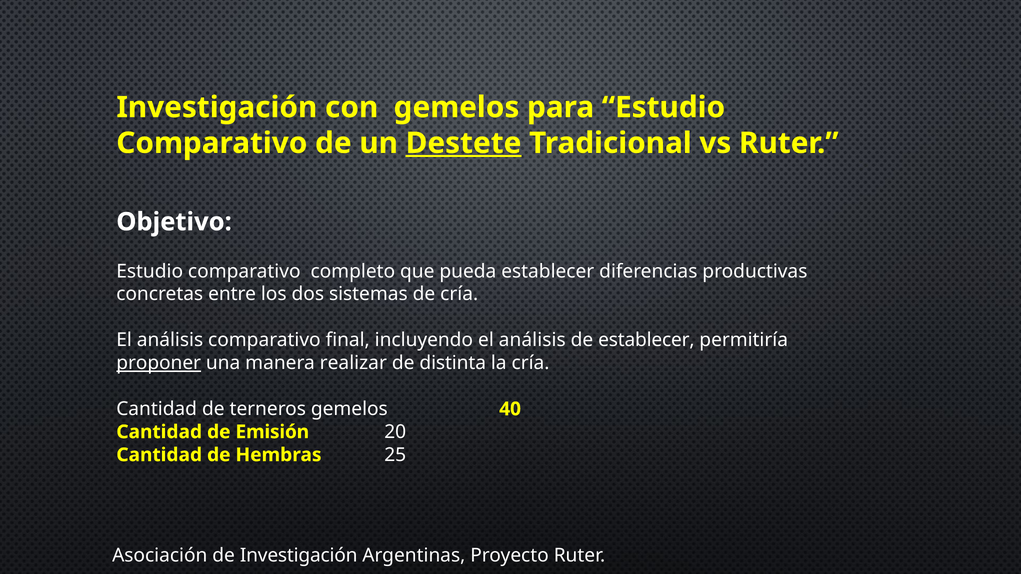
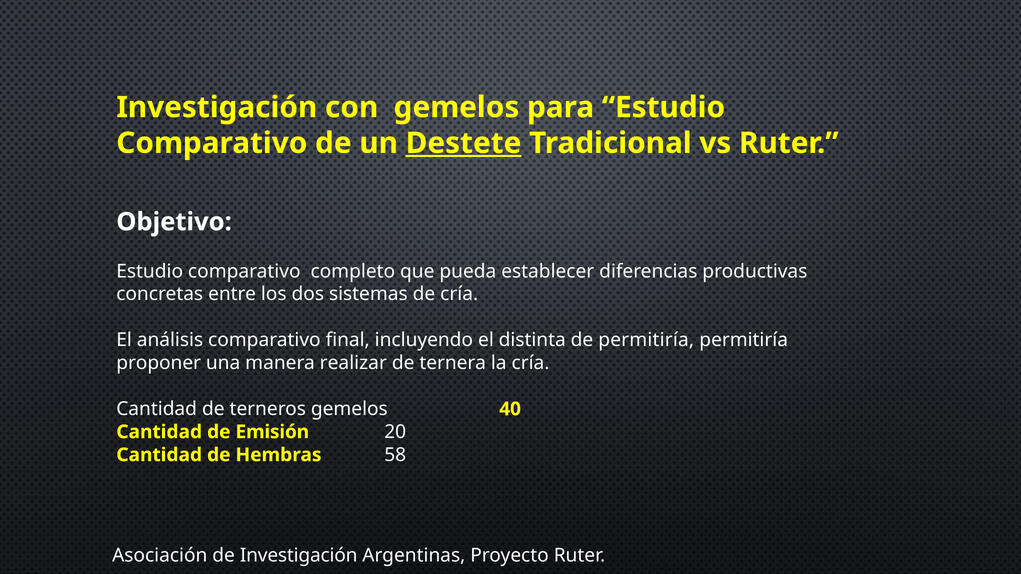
incluyendo el análisis: análisis -> distinta
de establecer: establecer -> permitiría
proponer underline: present -> none
distinta: distinta -> ternera
25: 25 -> 58
